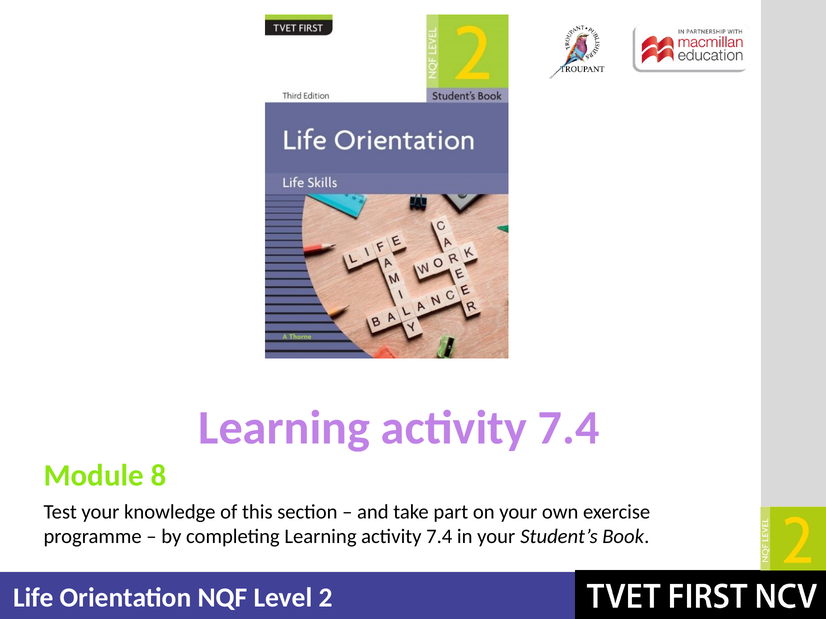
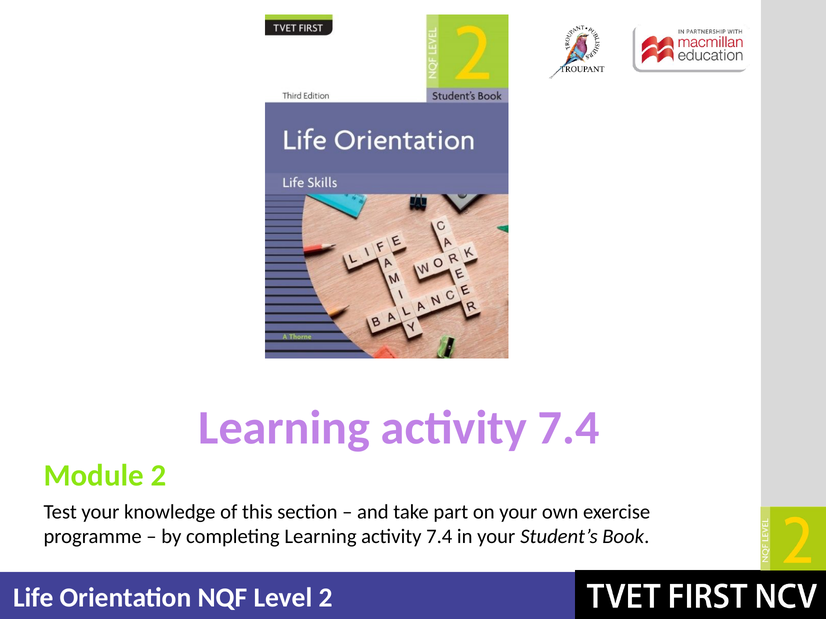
Module 8: 8 -> 2
